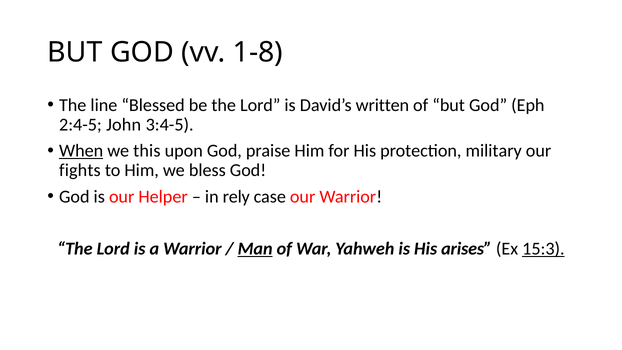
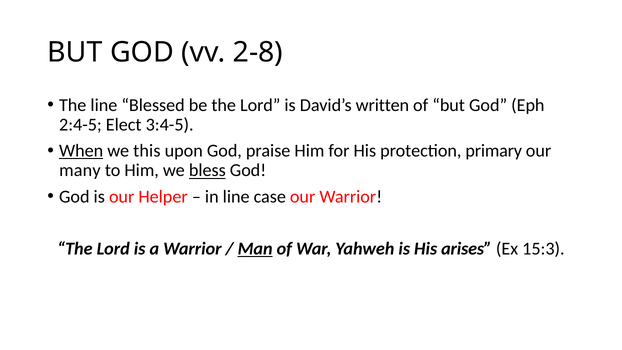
1-8: 1-8 -> 2-8
John: John -> Elect
military: military -> primary
fights: fights -> many
bless underline: none -> present
in rely: rely -> line
15:3 underline: present -> none
